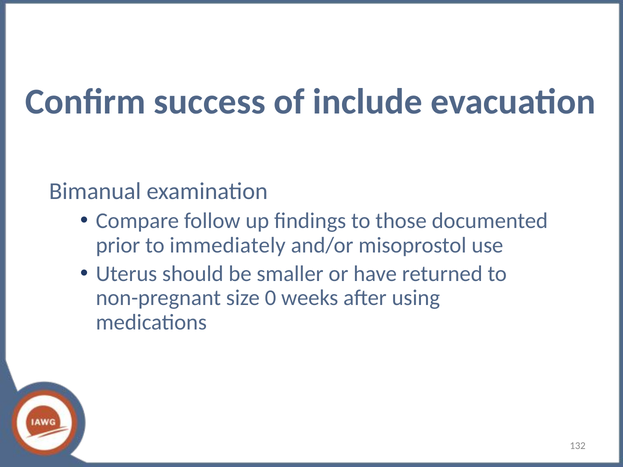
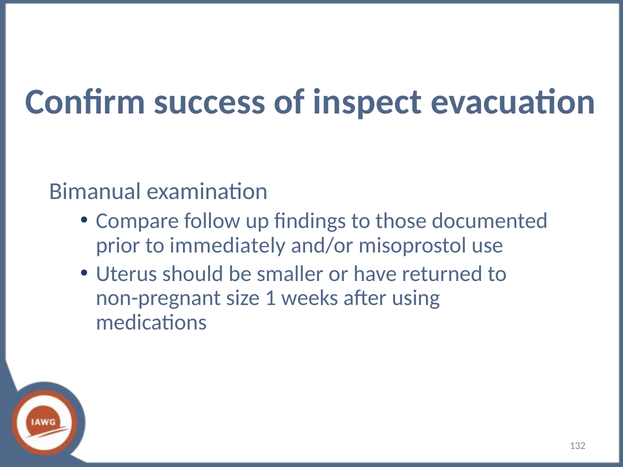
include: include -> inspect
0: 0 -> 1
